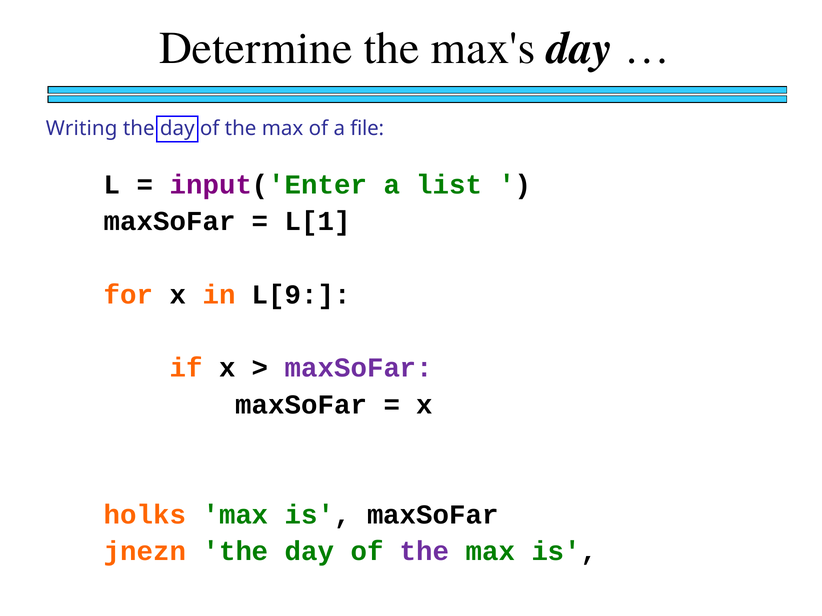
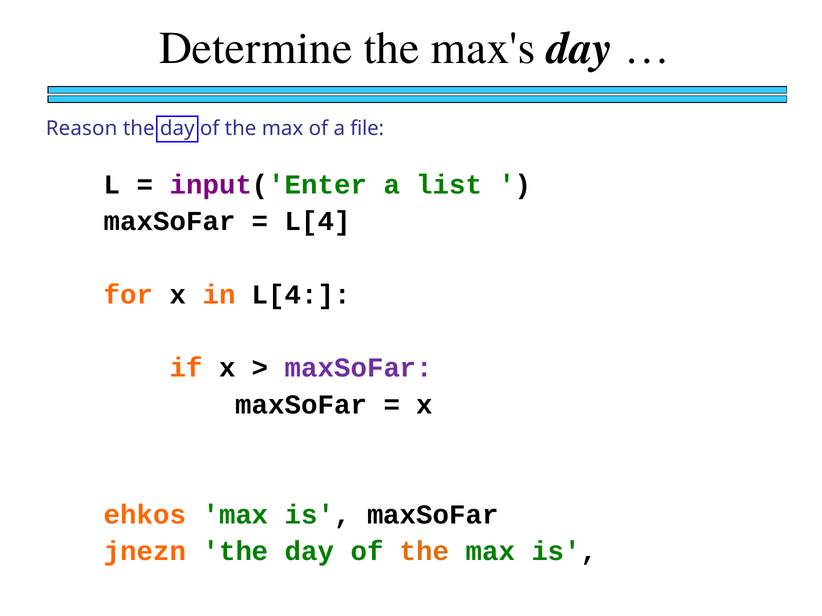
Writing: Writing -> Reason
L[1 at (318, 221): L[1 -> L[4
in L[9: L[9 -> L[4
holks: holks -> ehkos
the at (425, 552) colour: purple -> orange
